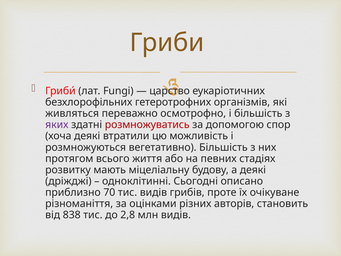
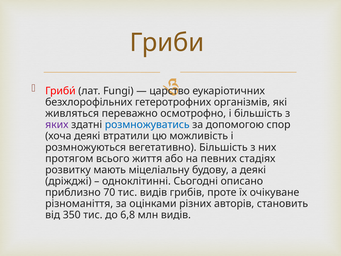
розмножуватись colour: red -> blue
838: 838 -> 350
2,8: 2,8 -> 6,8
